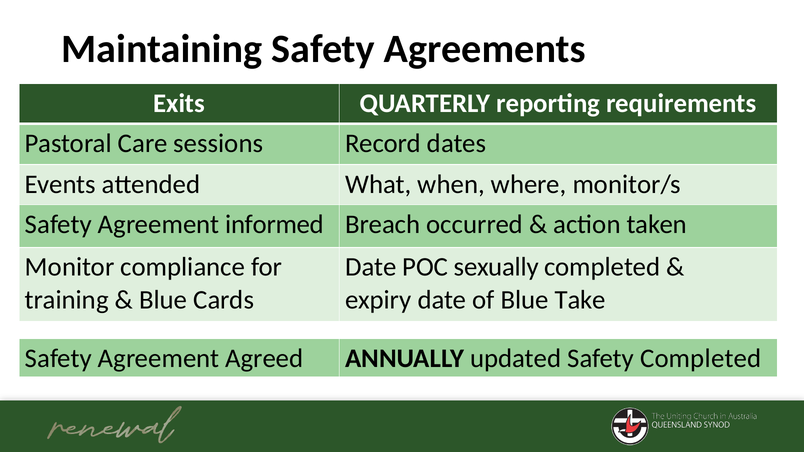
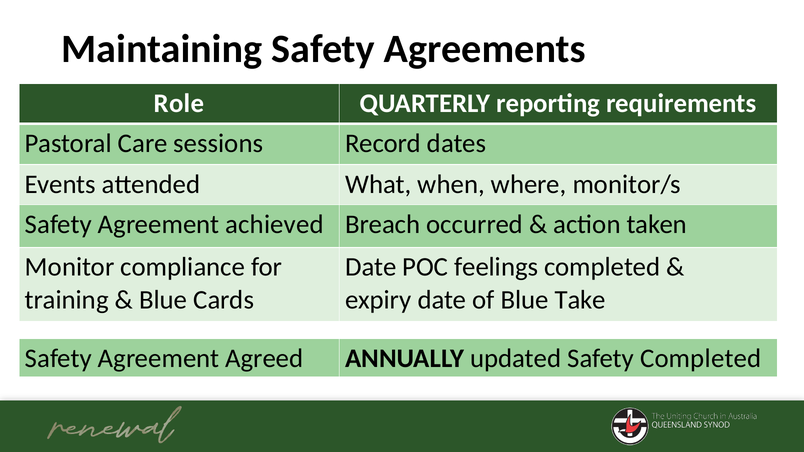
Exits: Exits -> Role
informed: informed -> achieved
sexually: sexually -> feelings
